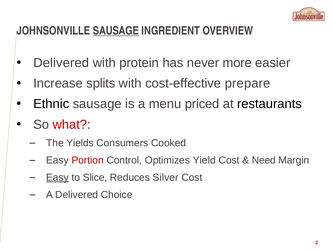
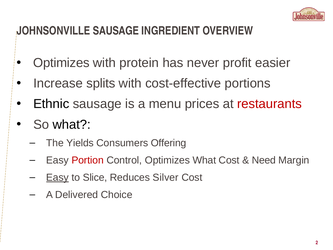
SAUSAGE at (116, 31) underline: present -> none
Delivered at (61, 63): Delivered -> Optimizes
more: more -> profit
prepare: prepare -> portions
priced: priced -> prices
restaurants colour: black -> red
what at (72, 124) colour: red -> black
Cooked: Cooked -> Offering
Optimizes Yield: Yield -> What
